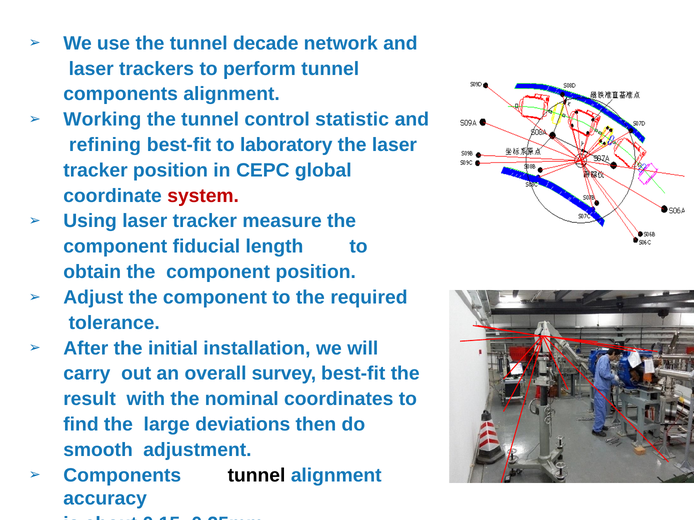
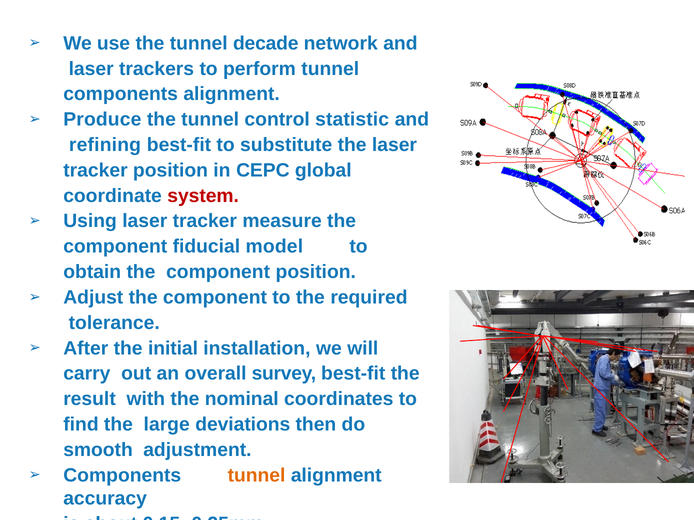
Working: Working -> Produce
laboratory: laboratory -> substitute
length: length -> model
tunnel at (257, 476) colour: black -> orange
